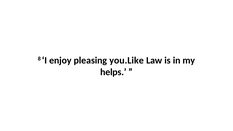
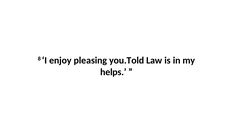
you.Like: you.Like -> you.Told
